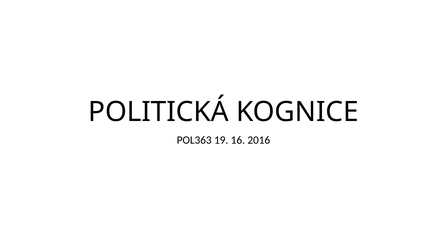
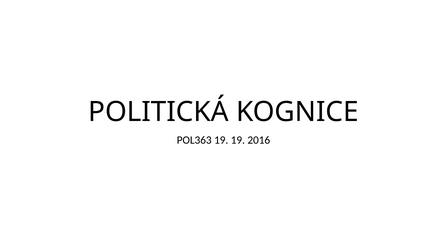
19 16: 16 -> 19
